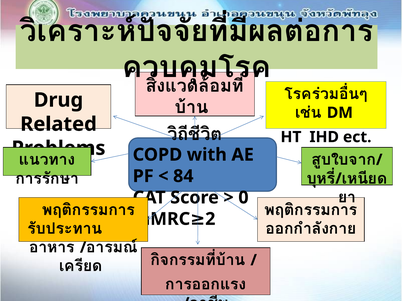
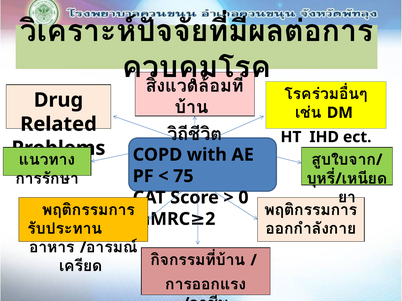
84: 84 -> 75
